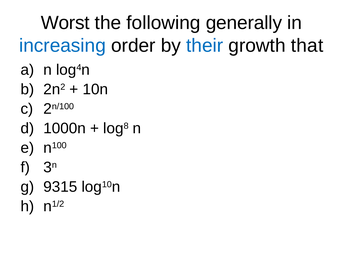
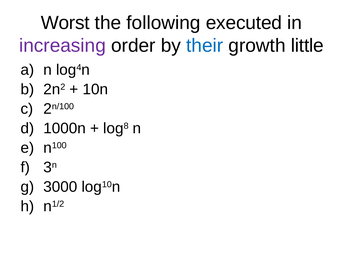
generally: generally -> executed
increasing colour: blue -> purple
that: that -> little
9315: 9315 -> 3000
